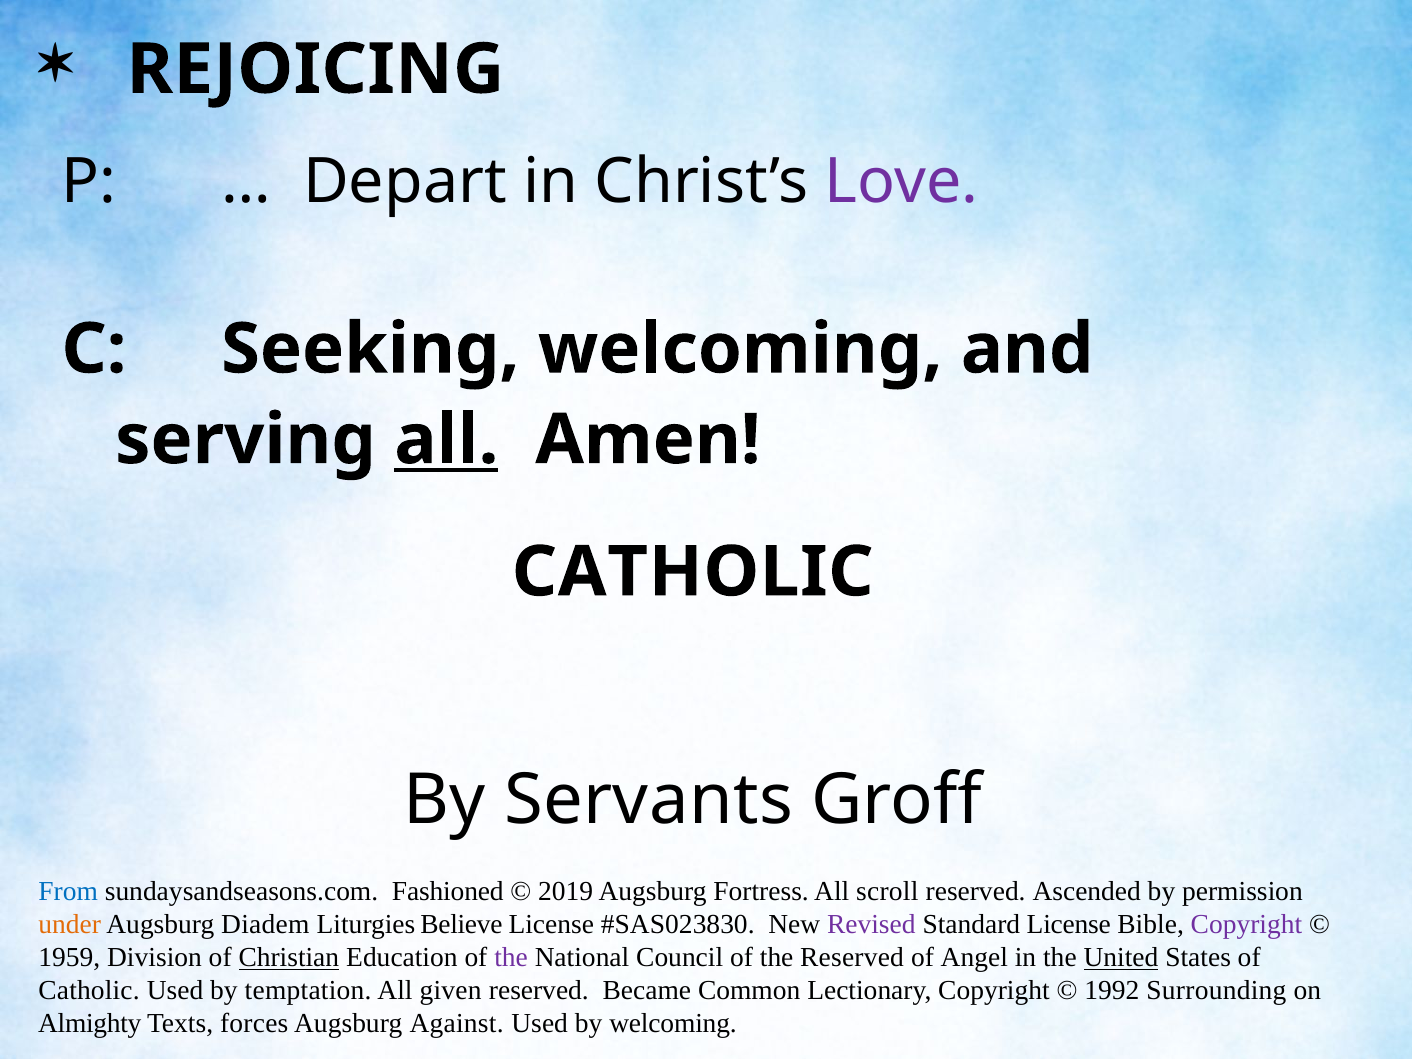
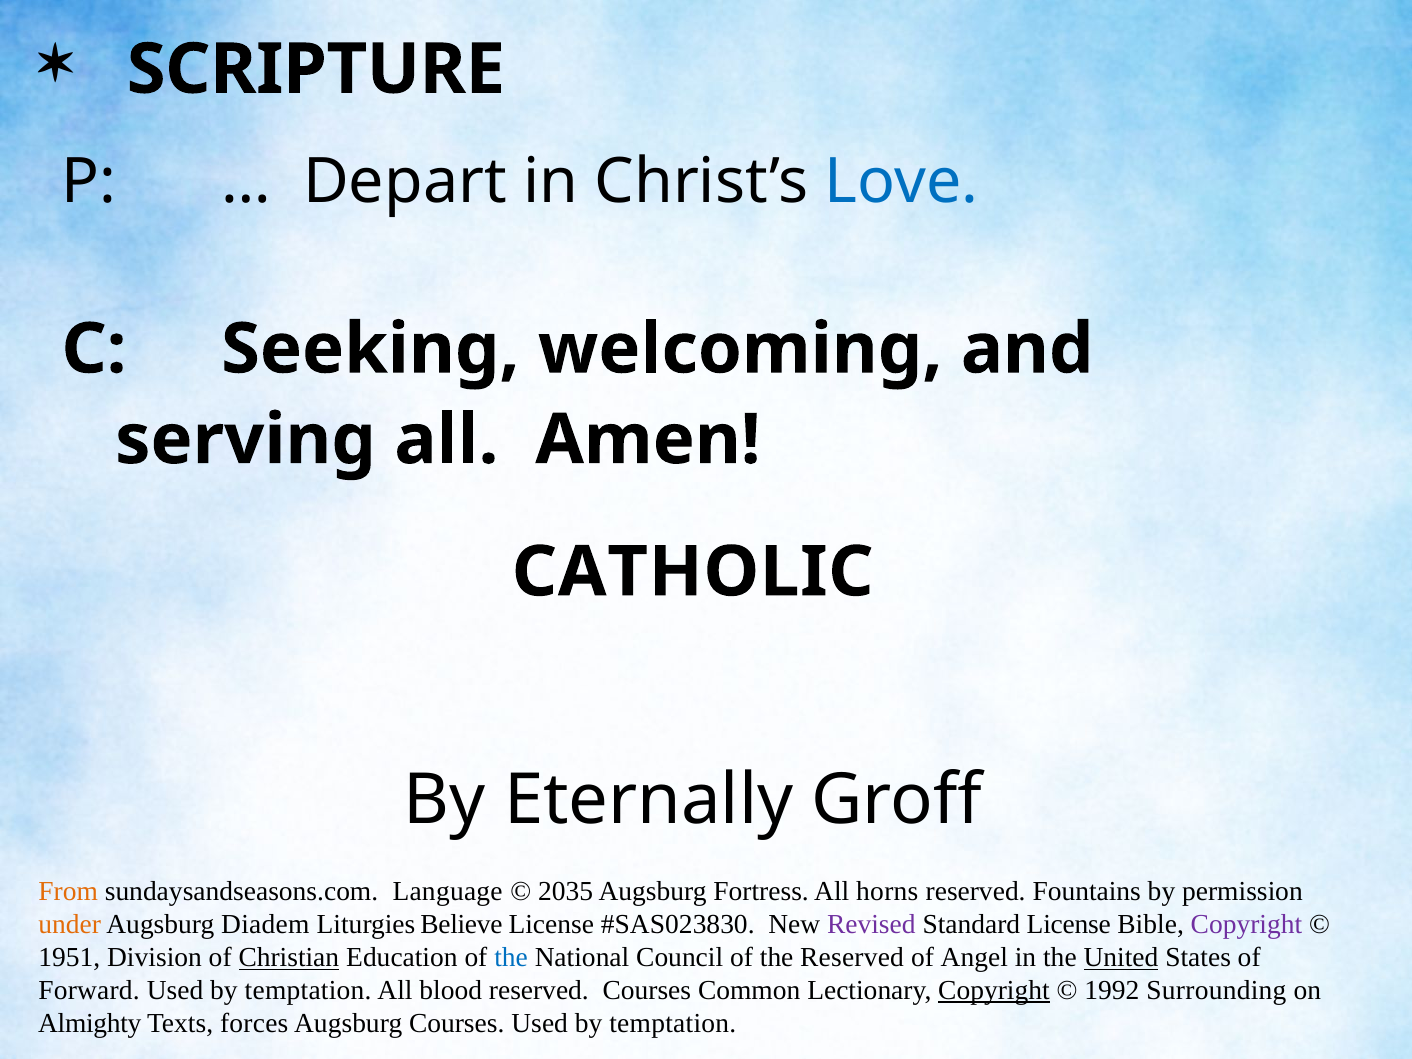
REJOICING: REJOICING -> SCRIPTURE
Love colour: purple -> blue
all at (446, 440) underline: present -> none
Servants: Servants -> Eternally
From colour: blue -> orange
Fashioned: Fashioned -> Language
2019: 2019 -> 2035
scroll: scroll -> horns
Ascended: Ascended -> Fountains
1959: 1959 -> 1951
the at (511, 958) colour: purple -> blue
Catholic at (89, 991): Catholic -> Forward
given: given -> blood
reserved Became: Became -> Courses
Copyright at (994, 991) underline: none -> present
Augsburg Against: Against -> Courses
welcoming at (673, 1023): welcoming -> temptation
